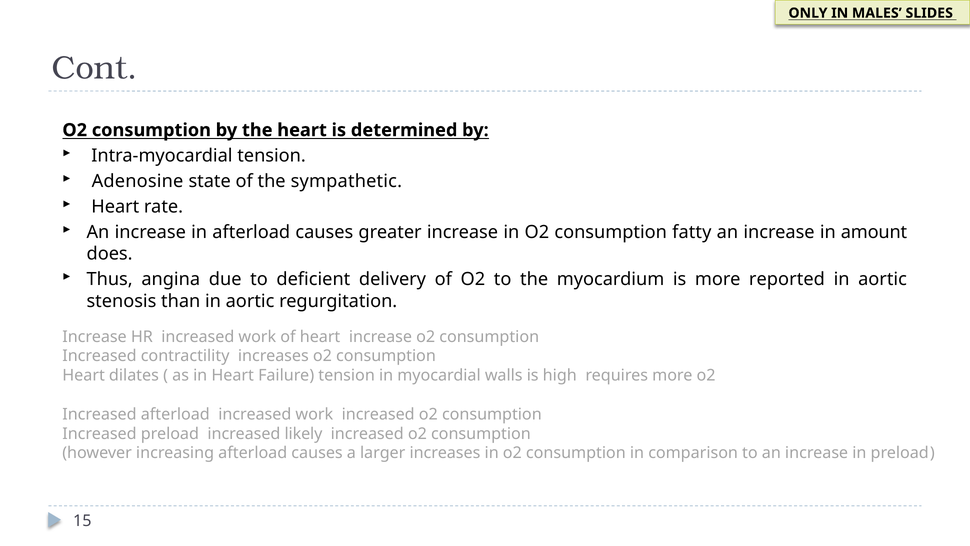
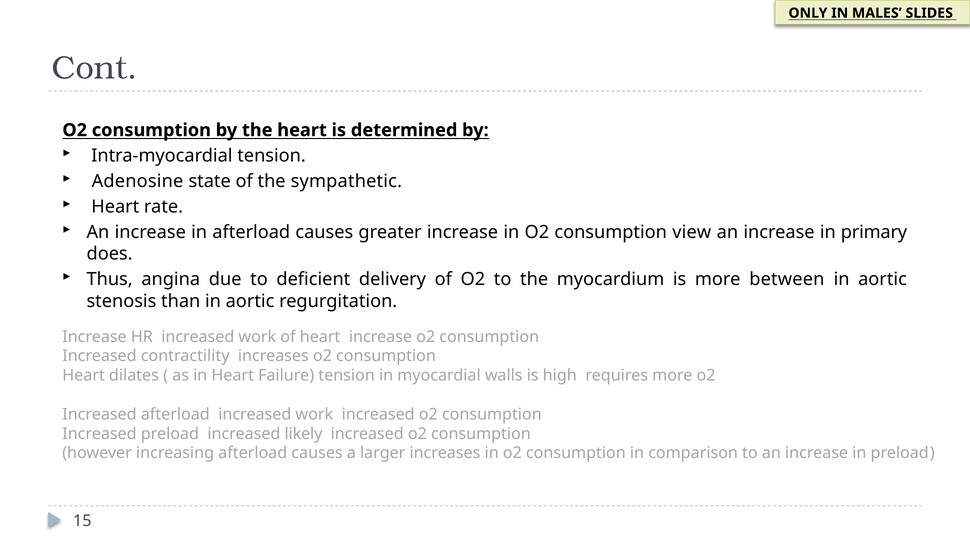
fatty: fatty -> view
amount: amount -> primary
reported: reported -> between
